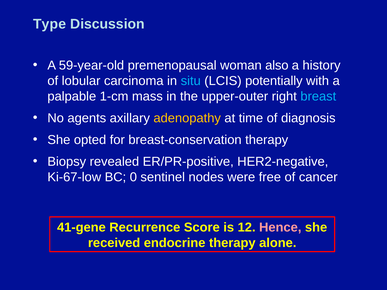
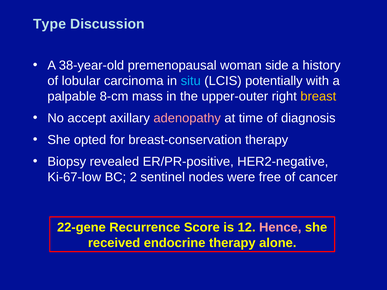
59-year-old: 59-year-old -> 38-year-old
also: also -> side
1-cm: 1-cm -> 8-cm
breast colour: light blue -> yellow
agents: agents -> accept
adenopathy colour: yellow -> pink
0: 0 -> 2
41-gene: 41-gene -> 22-gene
